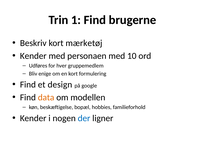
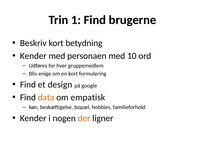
mærketøj: mærketøj -> betydning
modellen: modellen -> empatisk
der colour: blue -> orange
